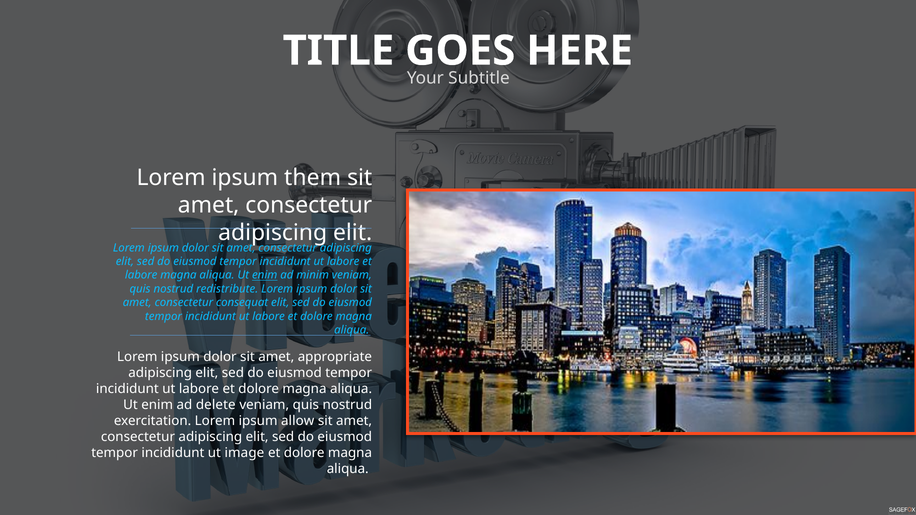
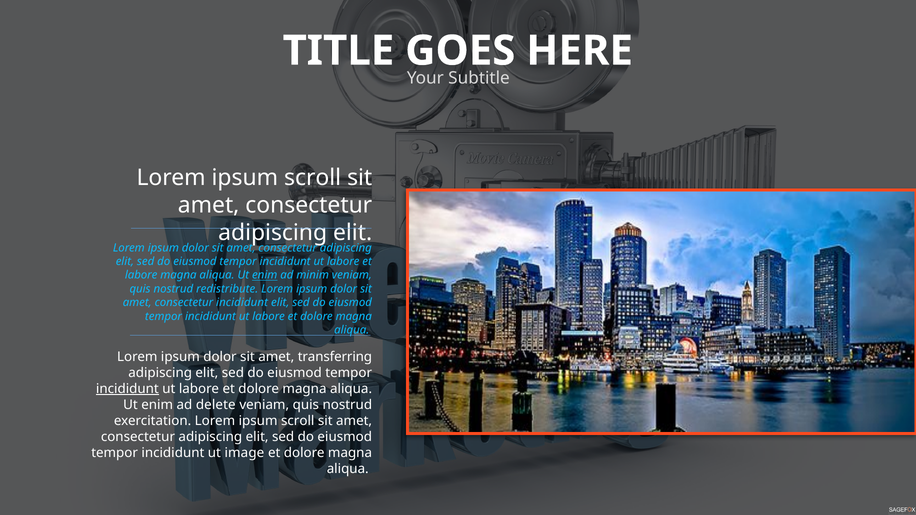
them at (313, 178): them -> scroll
consectetur consequat: consequat -> incididunt
appropriate: appropriate -> transferring
incididunt at (127, 389) underline: none -> present
exercitation Lorem ipsum allow: allow -> scroll
